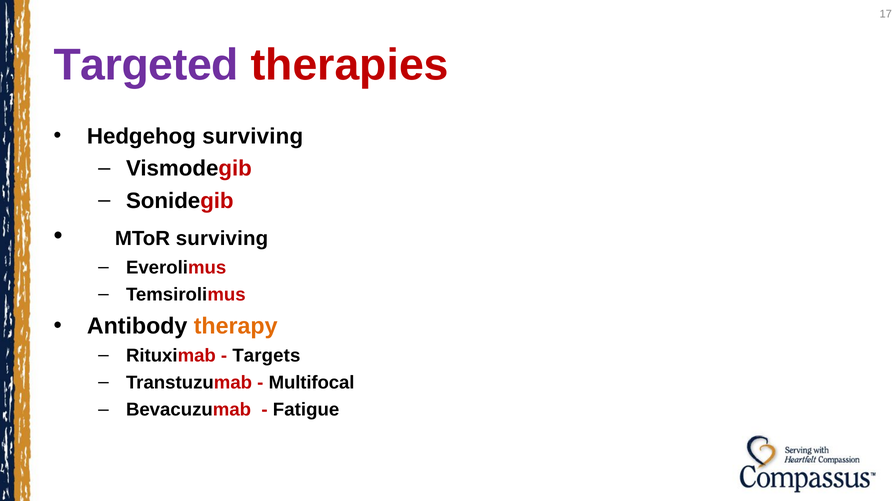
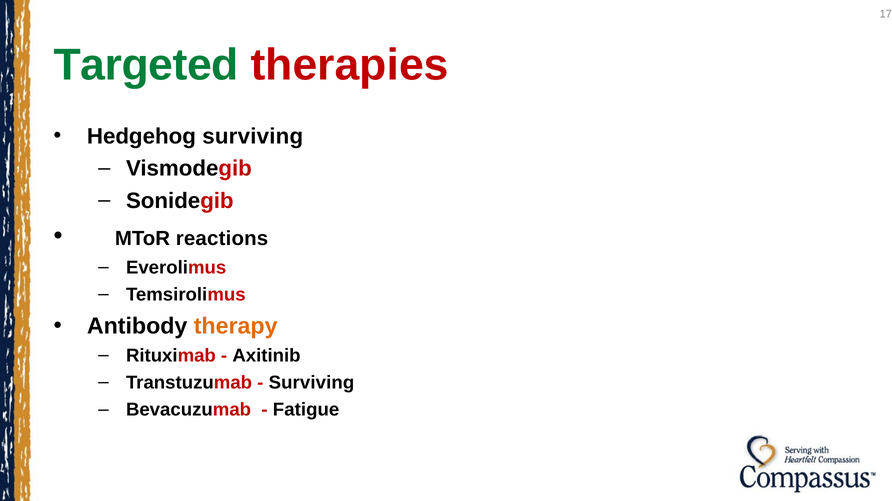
Targeted colour: purple -> green
MToR surviving: surviving -> reactions
Targets: Targets -> Axitinib
Multifocal at (312, 383): Multifocal -> Surviving
